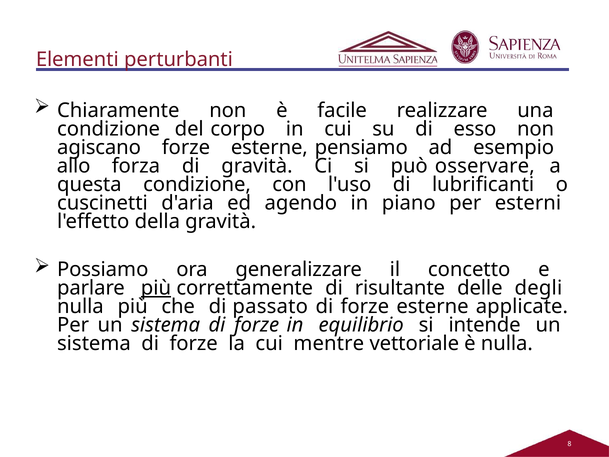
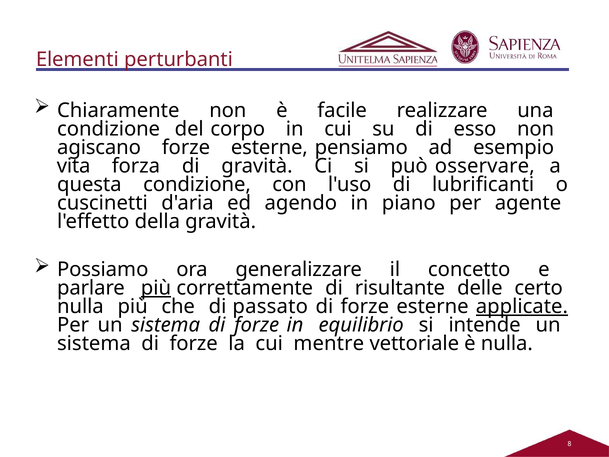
allo: allo -> vita
esterni: esterni -> agente
degli: degli -> certo
applicate underline: none -> present
